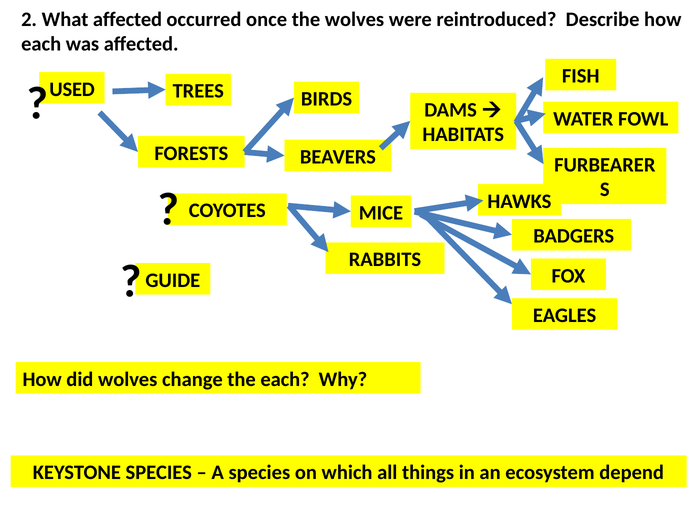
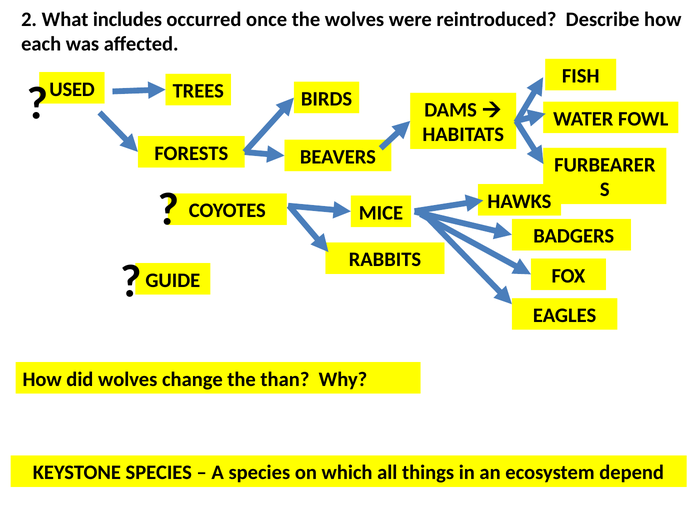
What affected: affected -> includes
the each: each -> than
